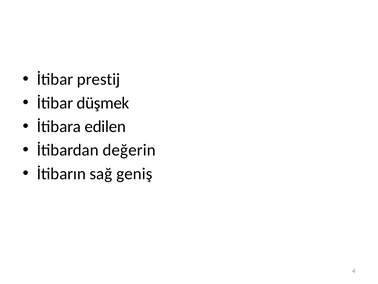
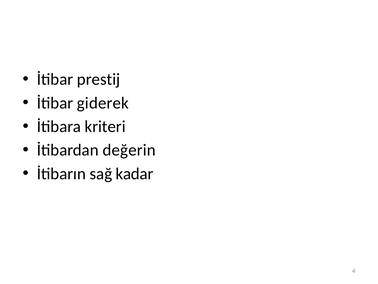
düşmek: düşmek -> giderek
edilen: edilen -> kriteri
geniş: geniş -> kadar
